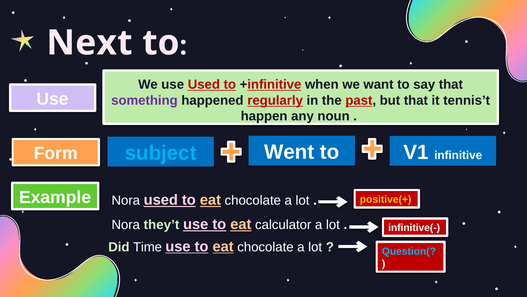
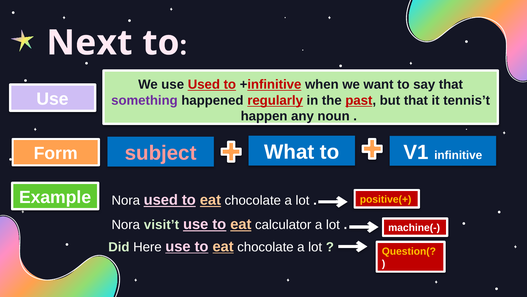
subject colour: light blue -> pink
Went: Went -> What
they’t: they’t -> visit’t
infinitive(-: infinitive(- -> machine(-
Time: Time -> Here
Question( colour: light blue -> yellow
